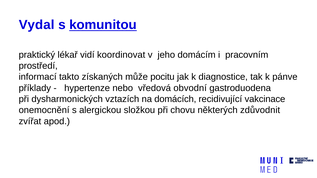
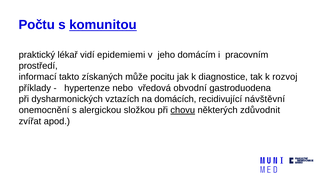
Vydal: Vydal -> Počtu
koordinovat: koordinovat -> epidemiemi
pánve: pánve -> rozvoj
vakcinace: vakcinace -> návštěvní
chovu underline: none -> present
